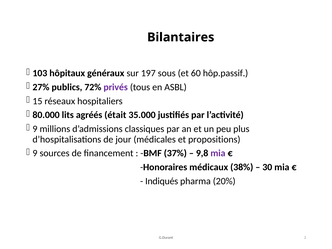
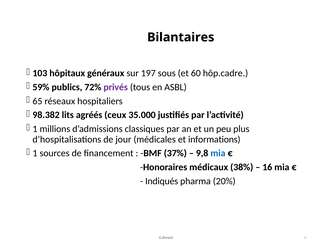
hôp.passif: hôp.passif -> hôp.cadre
27%: 27% -> 59%
15: 15 -> 65
80.000: 80.000 -> 98.382
était: était -> ceux
9 at (35, 129): 9 -> 1
propositions: propositions -> informations
9 at (35, 153): 9 -> 1
mia at (218, 153) colour: purple -> blue
30: 30 -> 16
